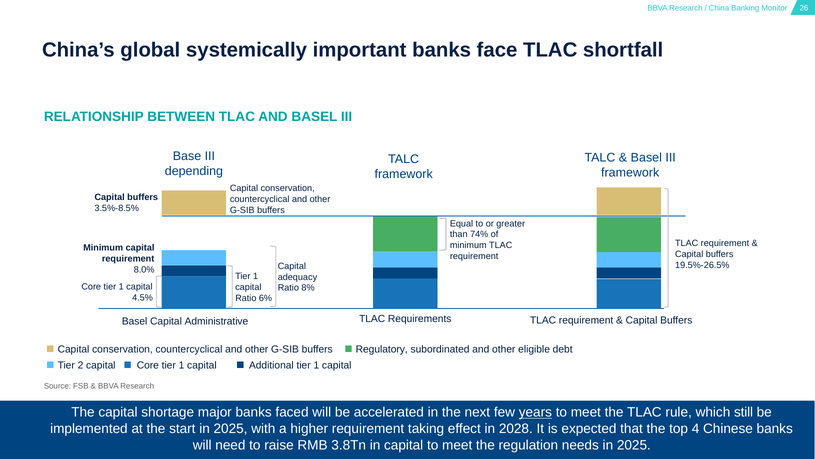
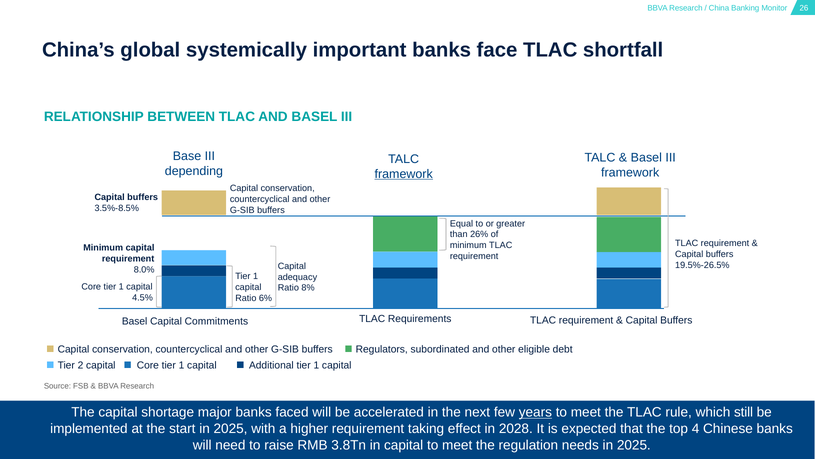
framework at (404, 174) underline: none -> present
74%: 74% -> 26%
Administrative: Administrative -> Commitments
Regulatory: Regulatory -> Regulators
